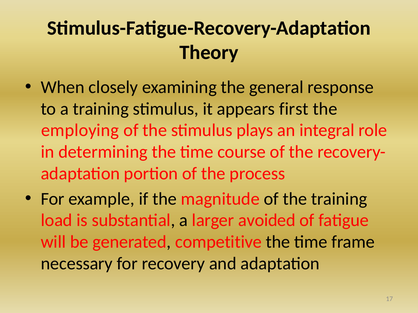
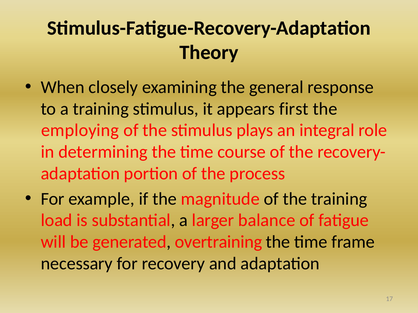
avoided: avoided -> balance
competitive: competitive -> overtraining
